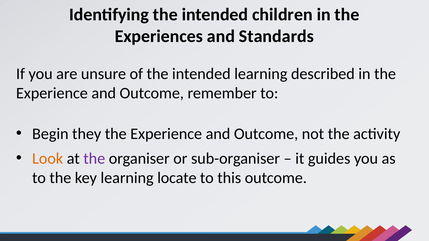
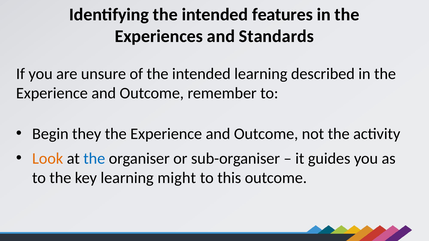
children: children -> features
the at (94, 159) colour: purple -> blue
locate: locate -> might
